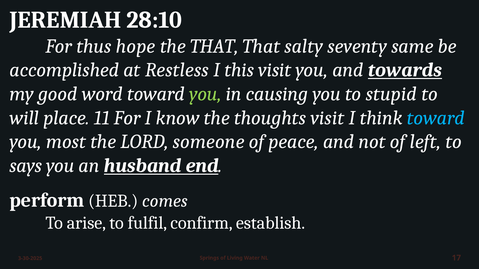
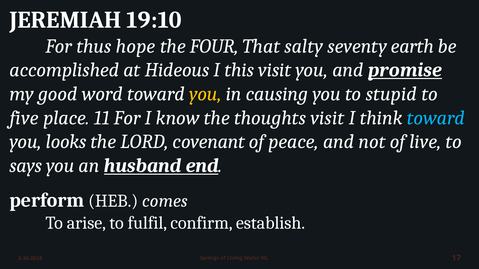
28:10: 28:10 -> 19:10
the THAT: THAT -> FOUR
same: same -> earth
Restless: Restless -> Hideous
towards: towards -> promise
you at (205, 94) colour: light green -> yellow
will: will -> five
most: most -> looks
someone: someone -> covenant
left: left -> live
